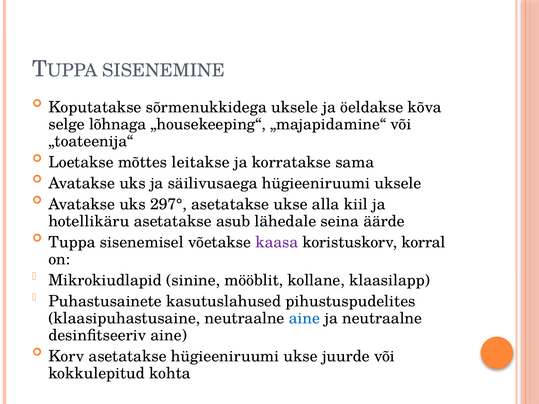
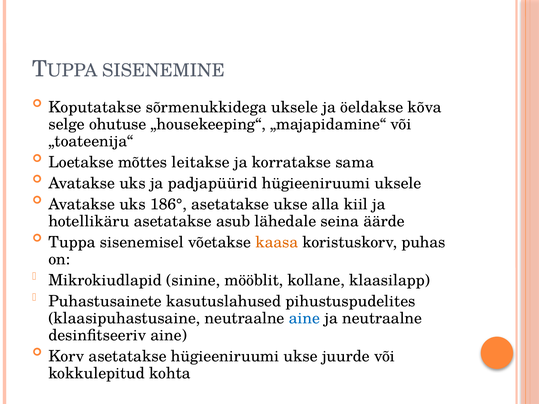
lõhnaga: lõhnaga -> ohutuse
säilivusaega: säilivusaega -> padjapüürid
297°: 297° -> 186°
kaasa colour: purple -> orange
korral: korral -> puhas
